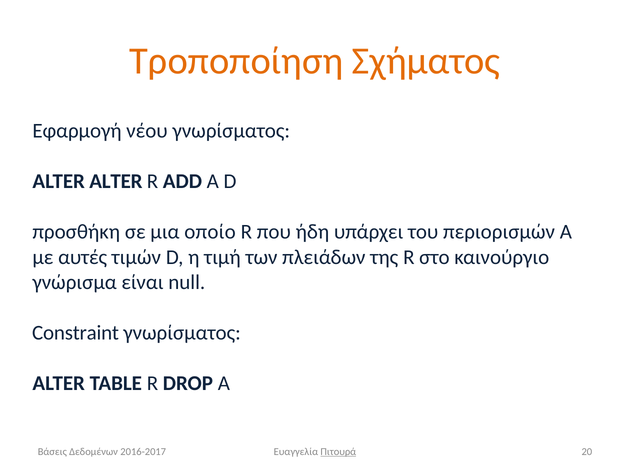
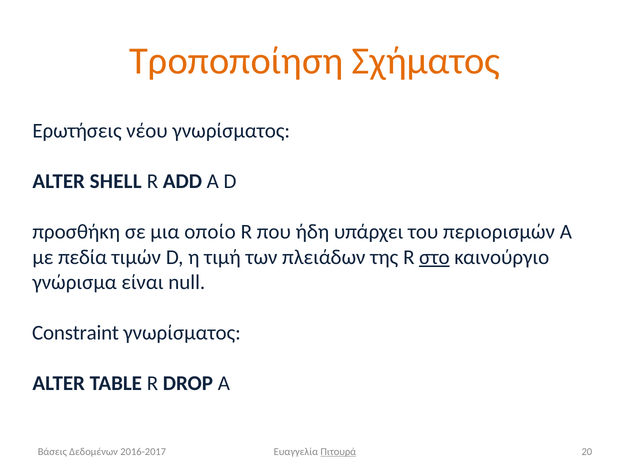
Εφαρμογή: Εφαρμογή -> Ερωτήσεις
ALTER ALTER: ALTER -> SHELL
αυτές: αυτές -> πεδία
στο underline: none -> present
